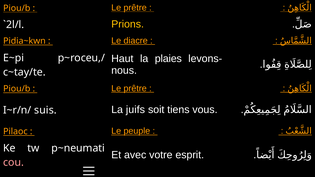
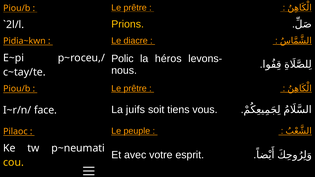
Haut: Haut -> Polic
plaies: plaies -> héros
suis: suis -> face
cou colour: pink -> yellow
